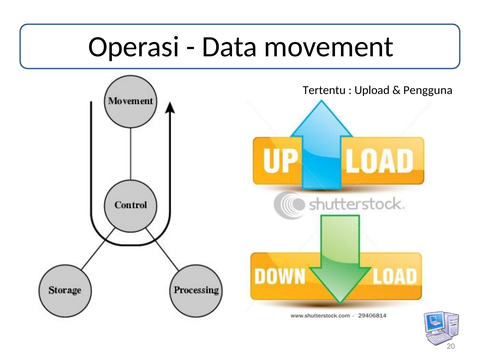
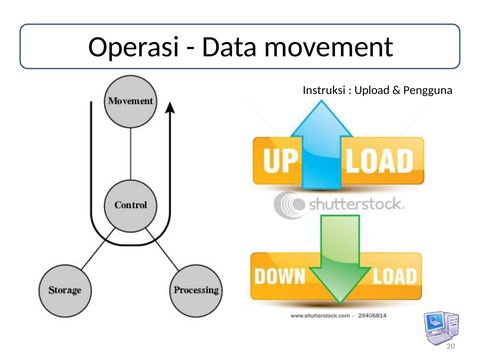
Tertentu: Tertentu -> Instruksi
